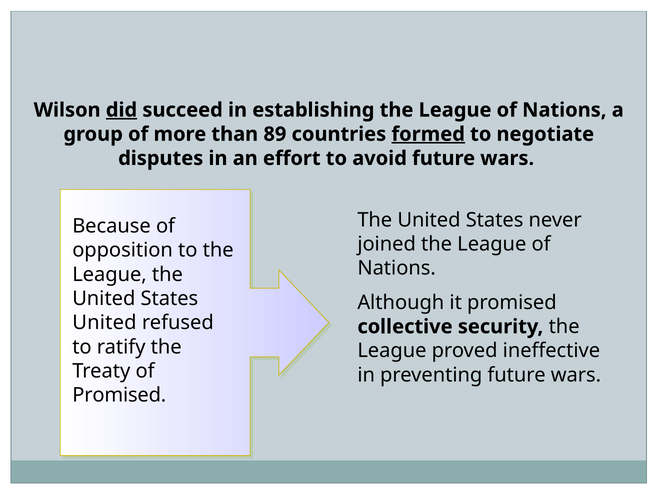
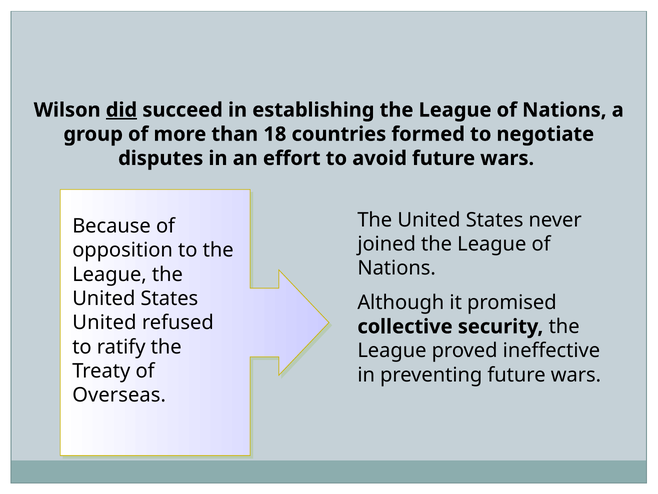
89: 89 -> 18
formed underline: present -> none
Promised at (119, 395): Promised -> Overseas
